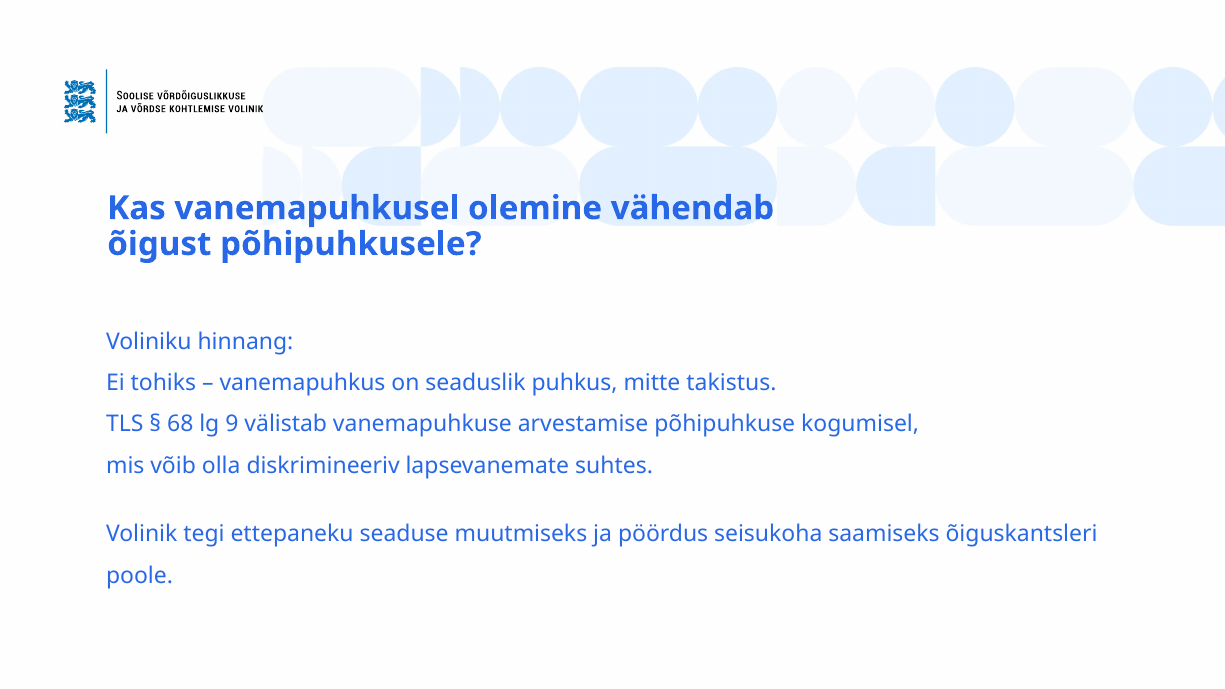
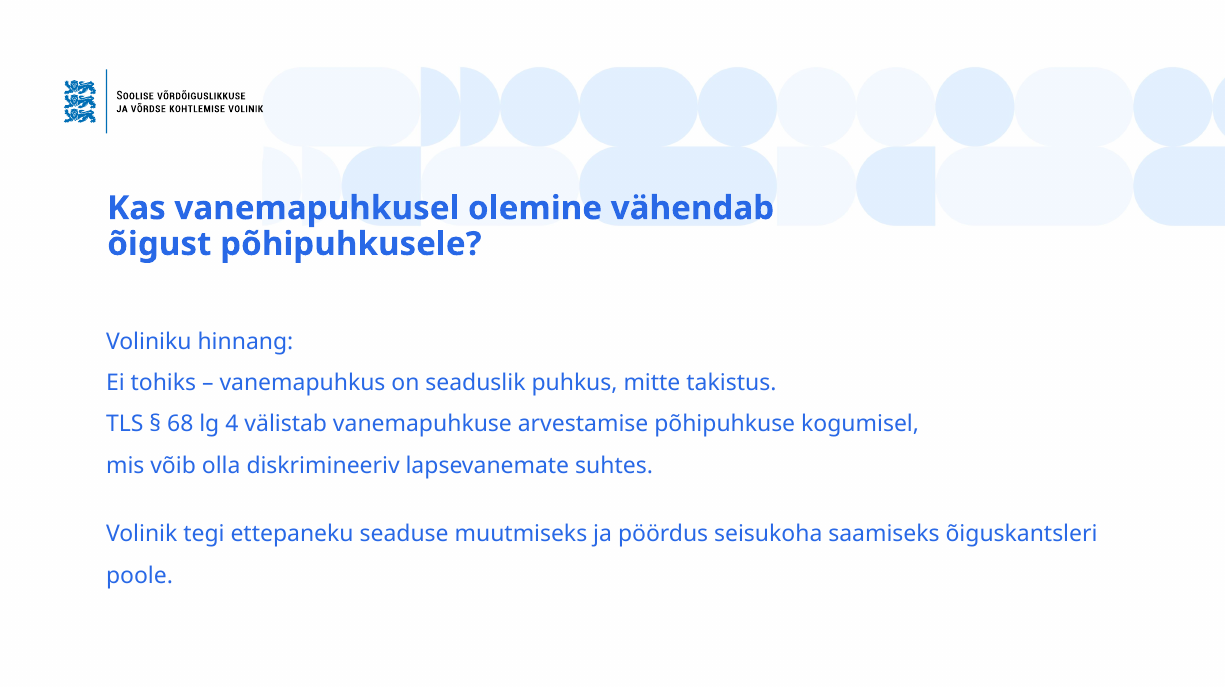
9: 9 -> 4
